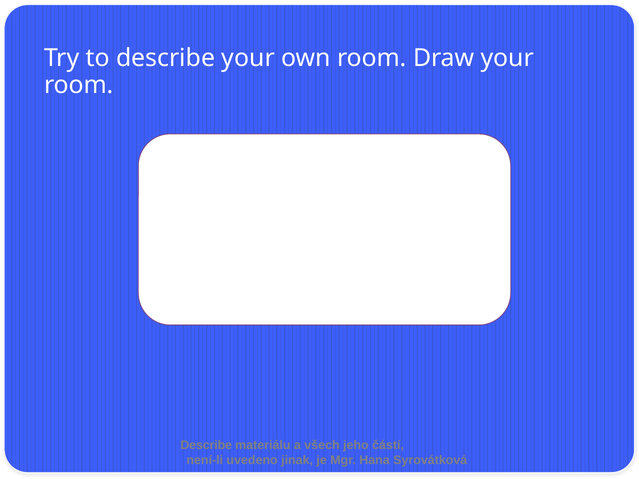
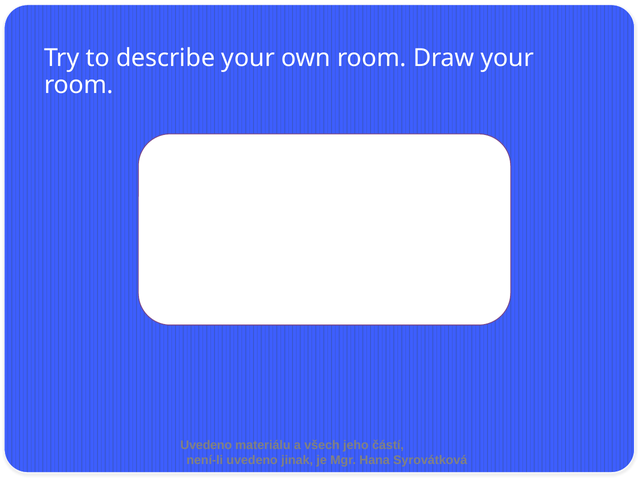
Describe at (206, 445): Describe -> Uvedeno
